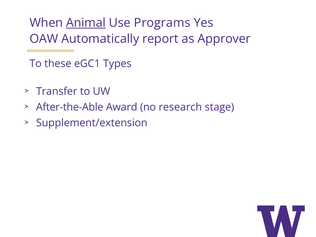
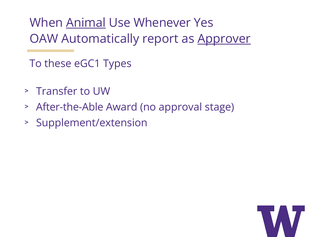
Programs: Programs -> Whenever
Approver underline: none -> present
research: research -> approval
